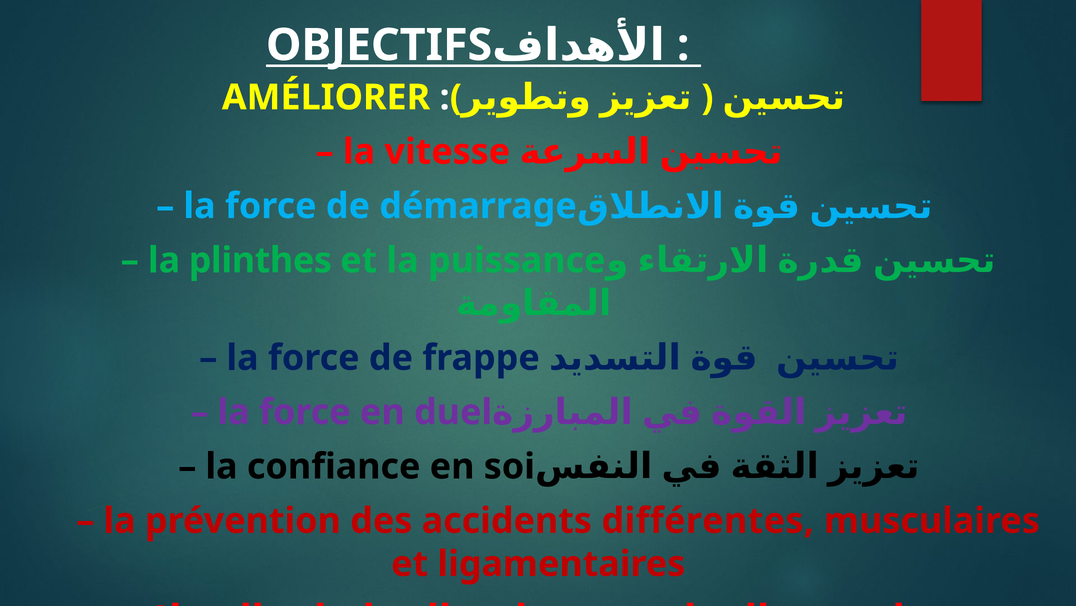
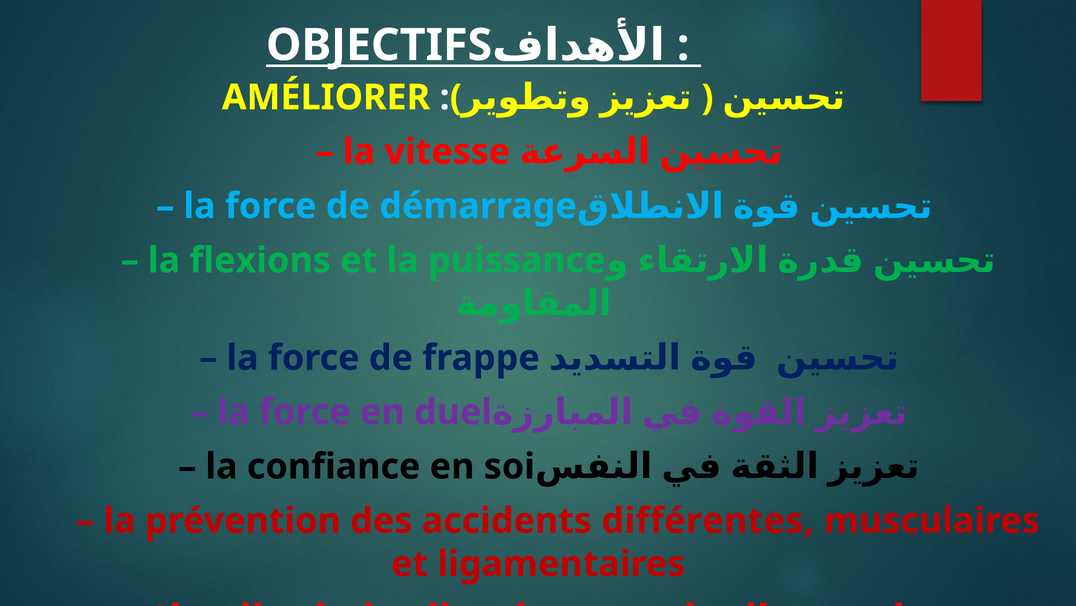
plinthes: plinthes -> flexions
